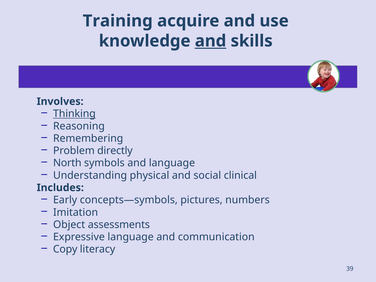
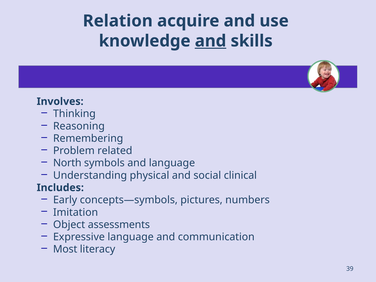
Training: Training -> Relation
Thinking underline: present -> none
directly: directly -> related
Copy: Copy -> Most
